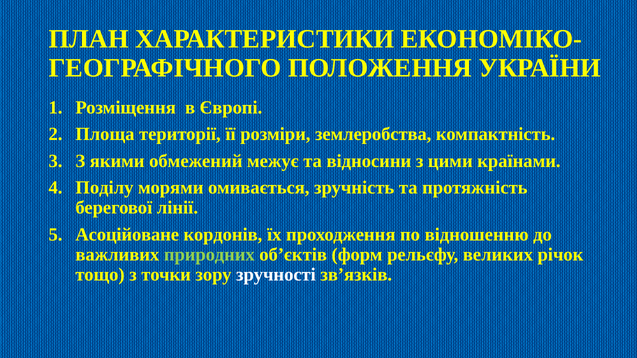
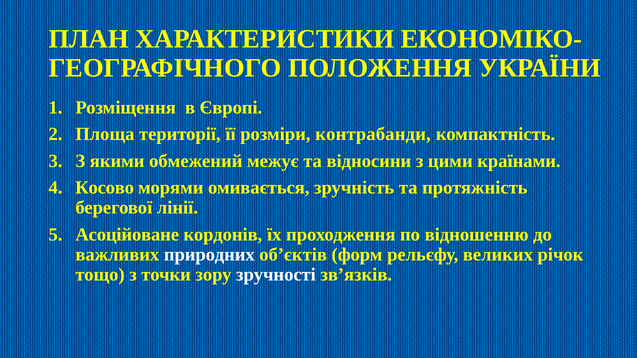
землеробства: землеробства -> контрабанди
Поділу: Поділу -> Косово
природних colour: light green -> white
